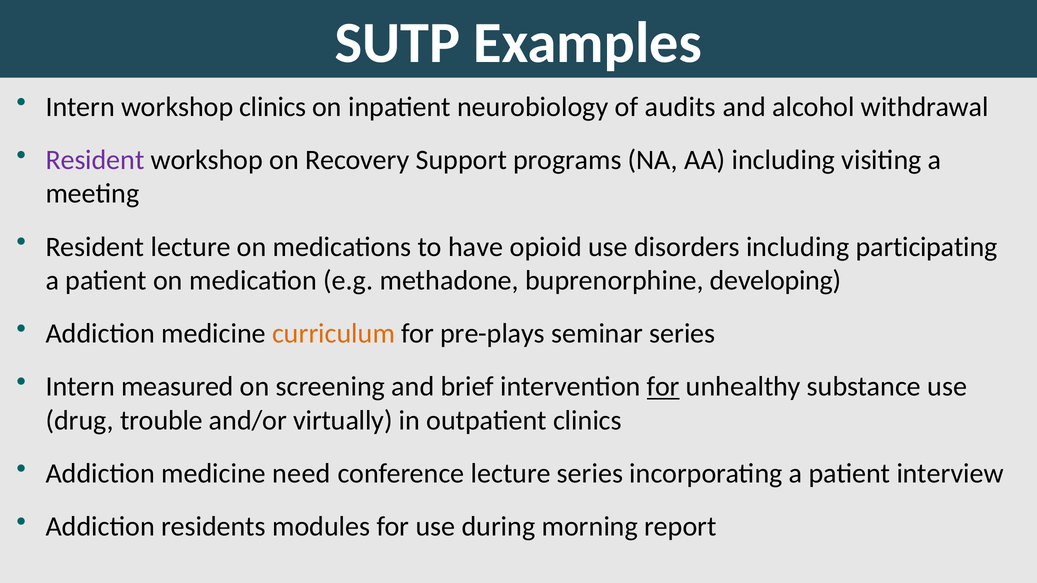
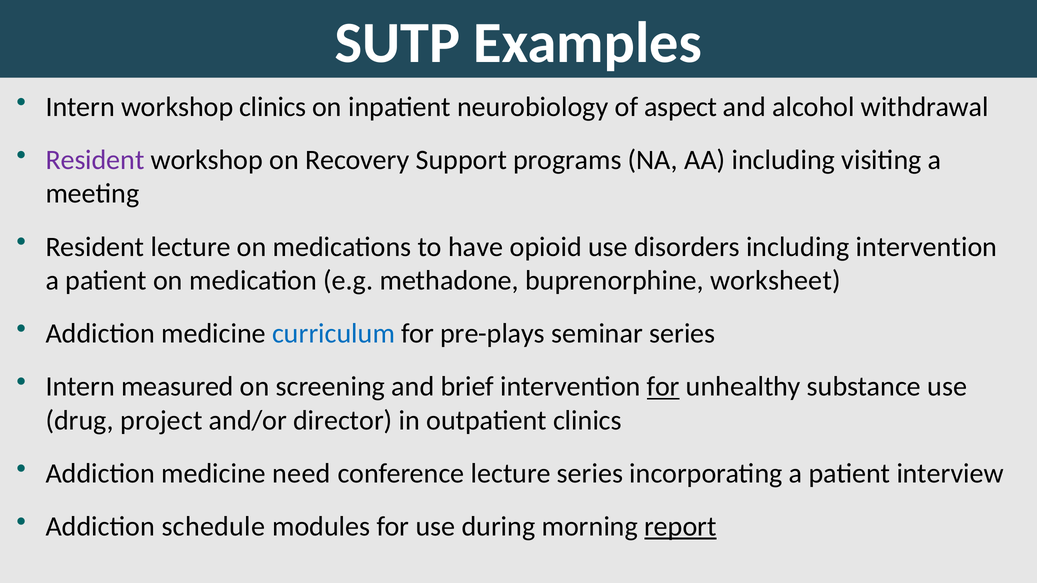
audits: audits -> aspect
including participating: participating -> intervention
developing: developing -> worksheet
curriculum colour: orange -> blue
trouble: trouble -> project
virtually: virtually -> director
residents: residents -> schedule
report underline: none -> present
